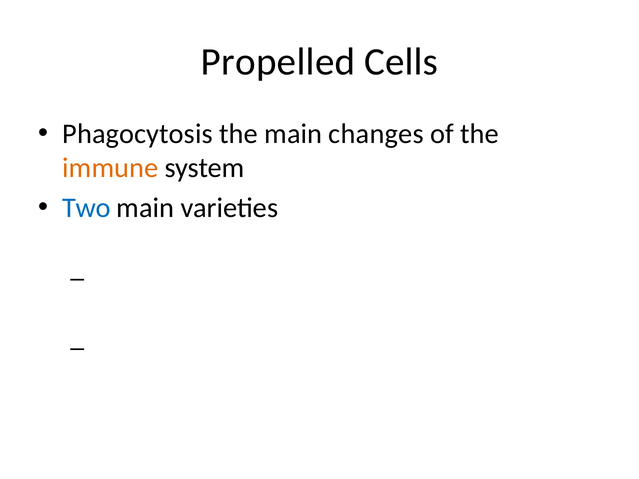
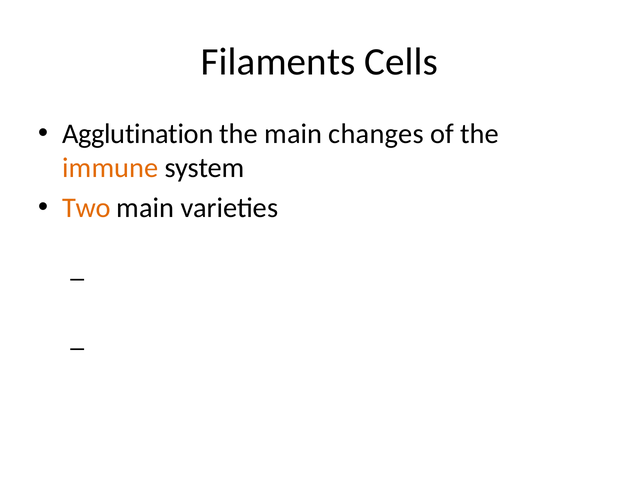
Propelled: Propelled -> Filaments
Phagocytosis: Phagocytosis -> Agglutination
Two colour: blue -> orange
